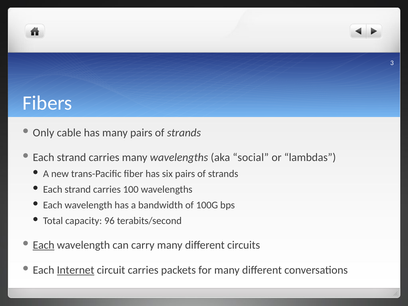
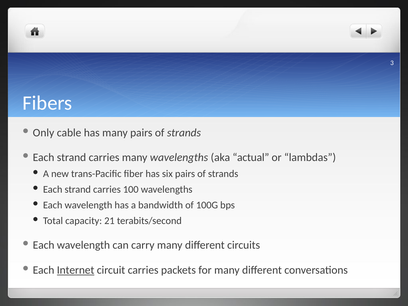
social: social -> actual
96: 96 -> 21
Each at (44, 245) underline: present -> none
